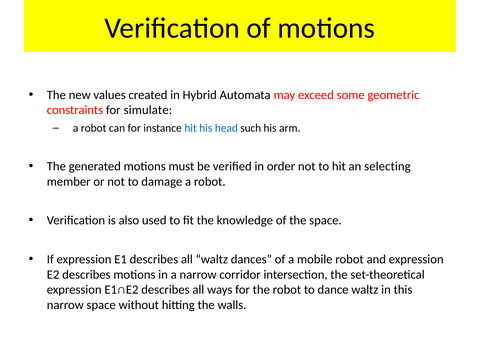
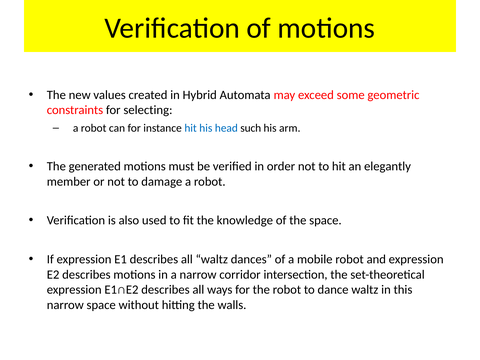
simulate: simulate -> selecting
selecting: selecting -> elegantly
